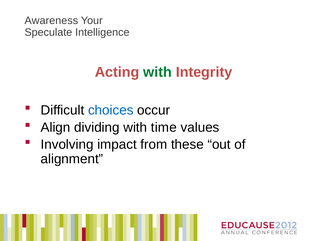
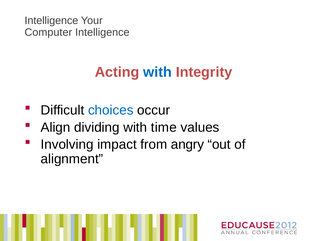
Awareness at (51, 21): Awareness -> Intelligence
Speculate: Speculate -> Computer
with at (158, 72) colour: green -> blue
these: these -> angry
